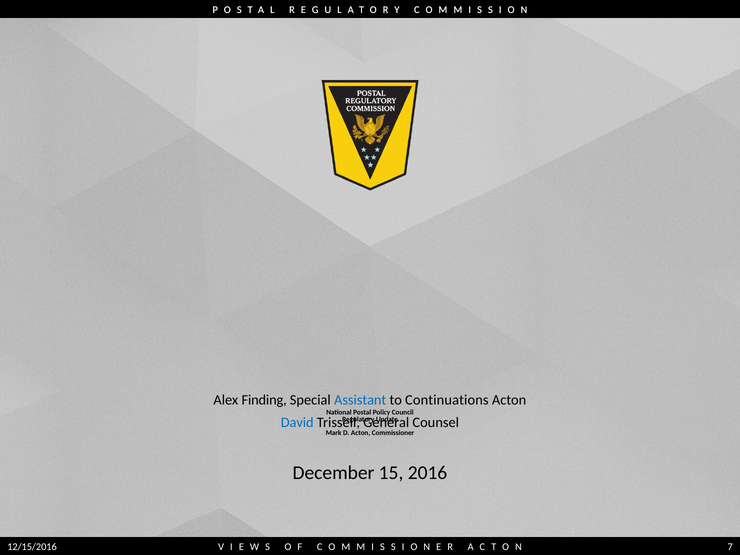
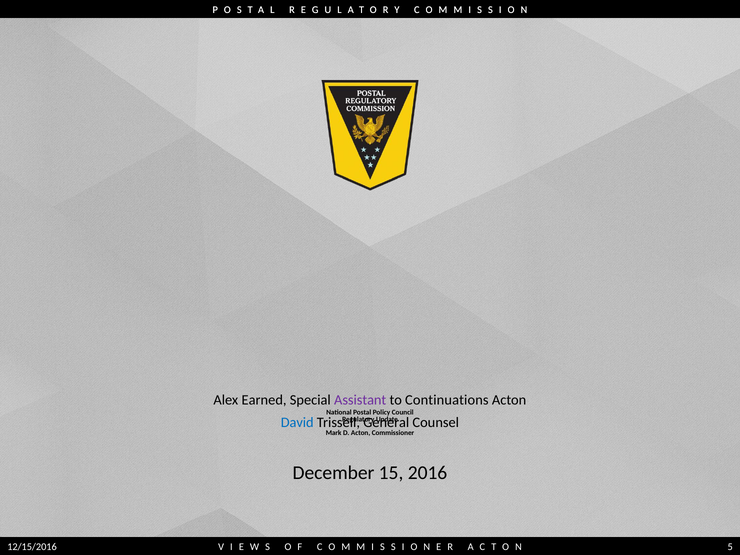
Finding: Finding -> Earned
Assistant colour: blue -> purple
7: 7 -> 5
